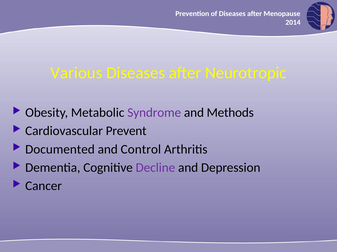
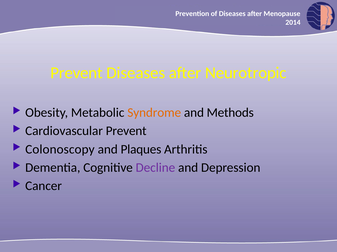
Various at (76, 73): Various -> Prevent
Syndrome colour: purple -> orange
Documented: Documented -> Colonoscopy
Control: Control -> Plaques
